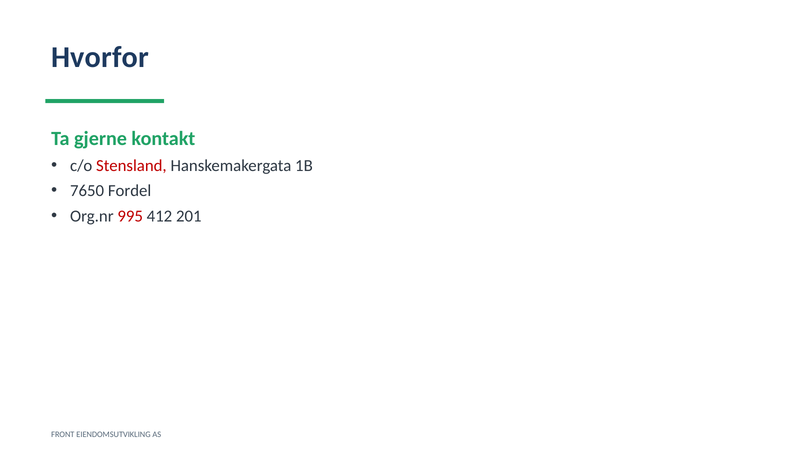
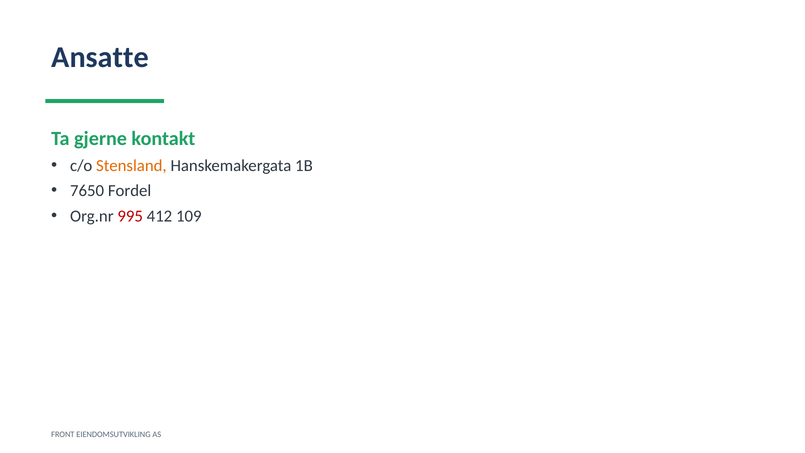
Hvorfor: Hvorfor -> Ansatte
Stensland colour: red -> orange
201: 201 -> 109
